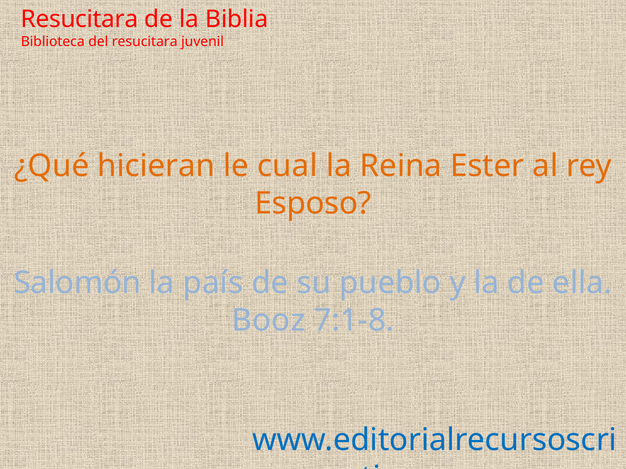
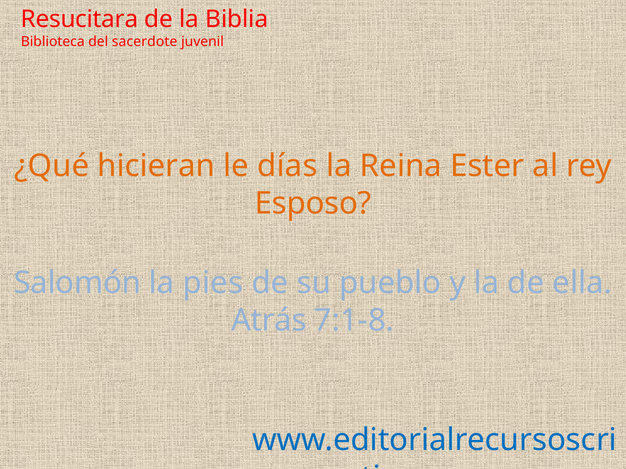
del resucitara: resucitara -> sacerdote
cual: cual -> días
país: país -> pies
Booz: Booz -> Atrás
